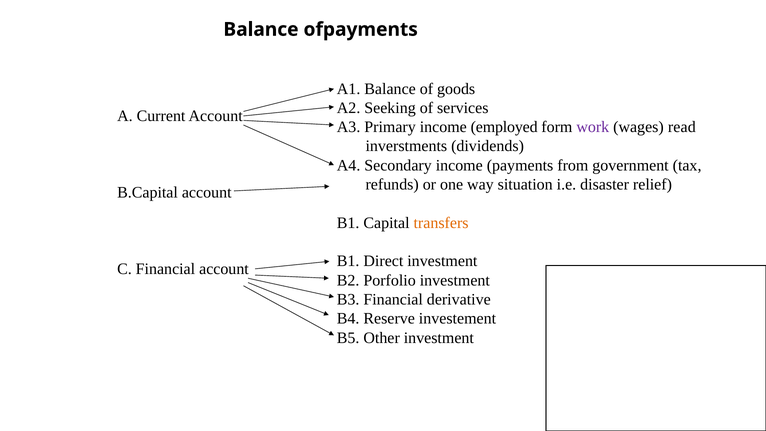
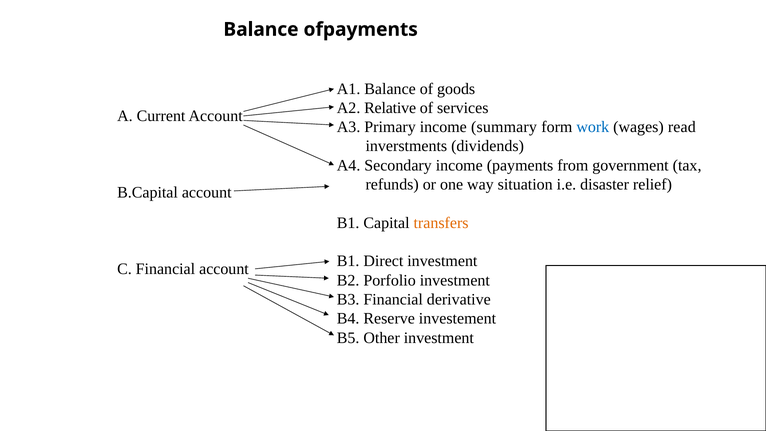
Seeking: Seeking -> Relative
employed: employed -> summary
work colour: purple -> blue
